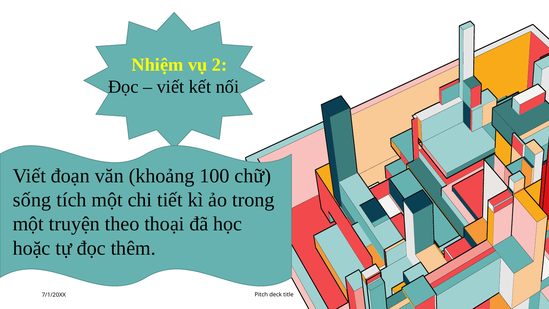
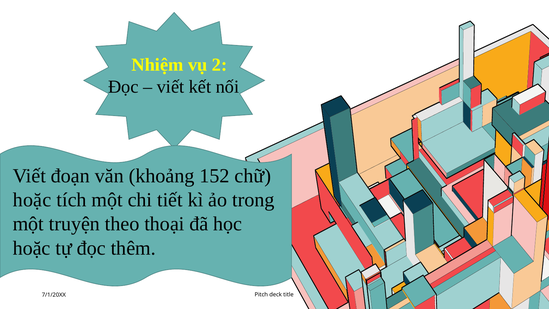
100: 100 -> 152
sống at (32, 200): sống -> hoặc
